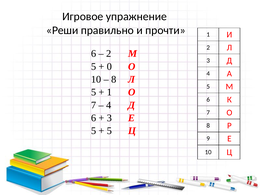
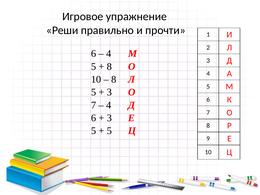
2 at (109, 54): 2 -> 4
0 at (109, 67): 0 -> 8
1 at (109, 92): 1 -> 3
